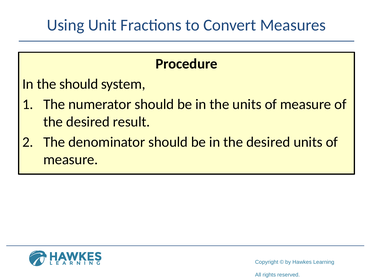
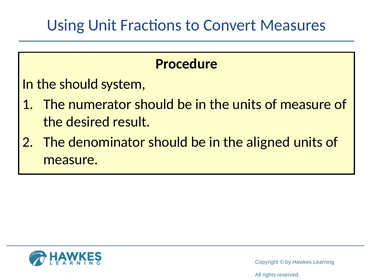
in the desired: desired -> aligned
